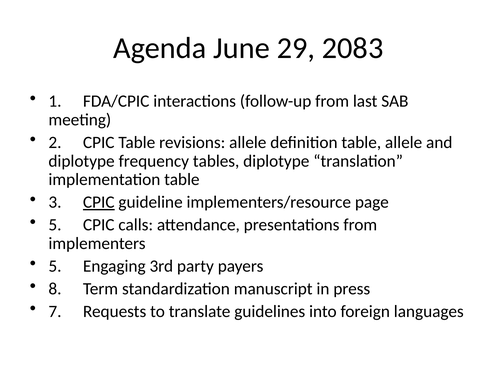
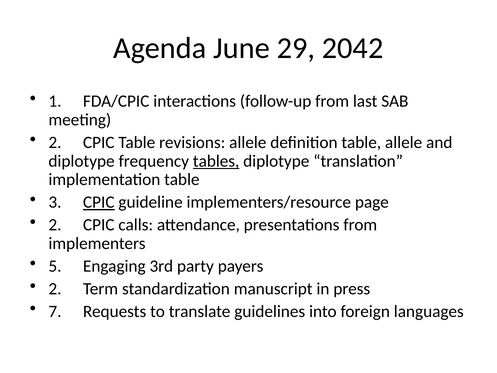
2083: 2083 -> 2042
tables underline: none -> present
5 at (55, 225): 5 -> 2
8 at (55, 289): 8 -> 2
